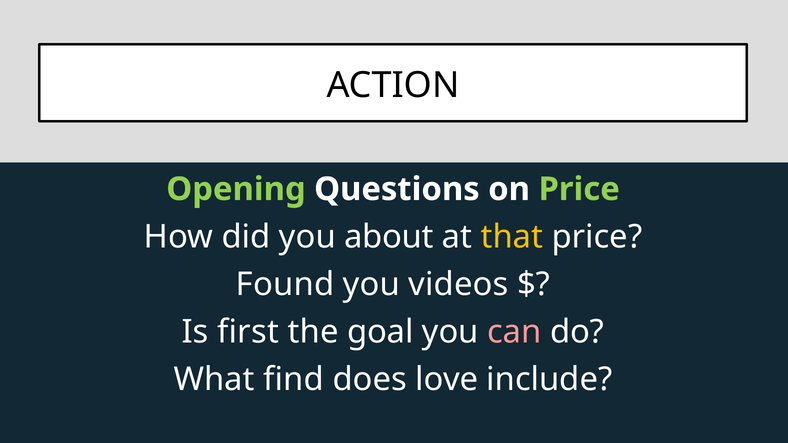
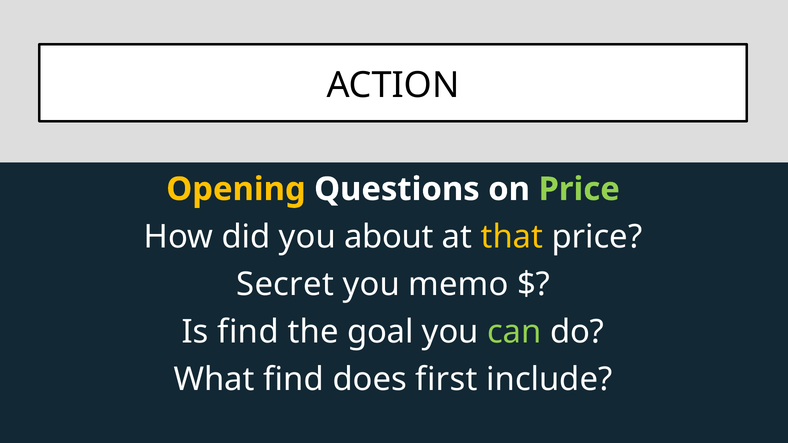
Opening colour: light green -> yellow
Found: Found -> Secret
videos: videos -> memo
Is first: first -> find
can colour: pink -> light green
love: love -> first
